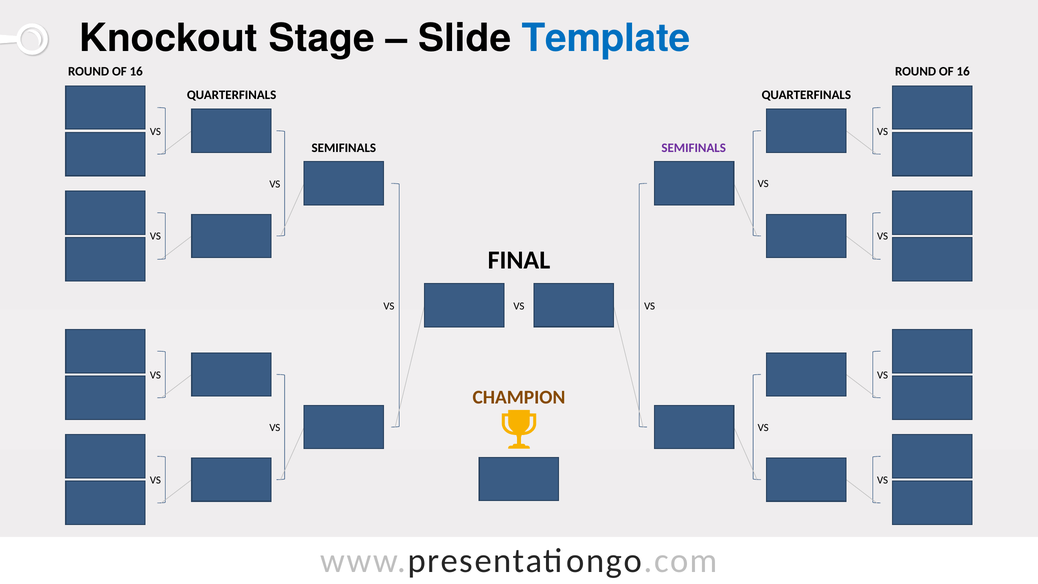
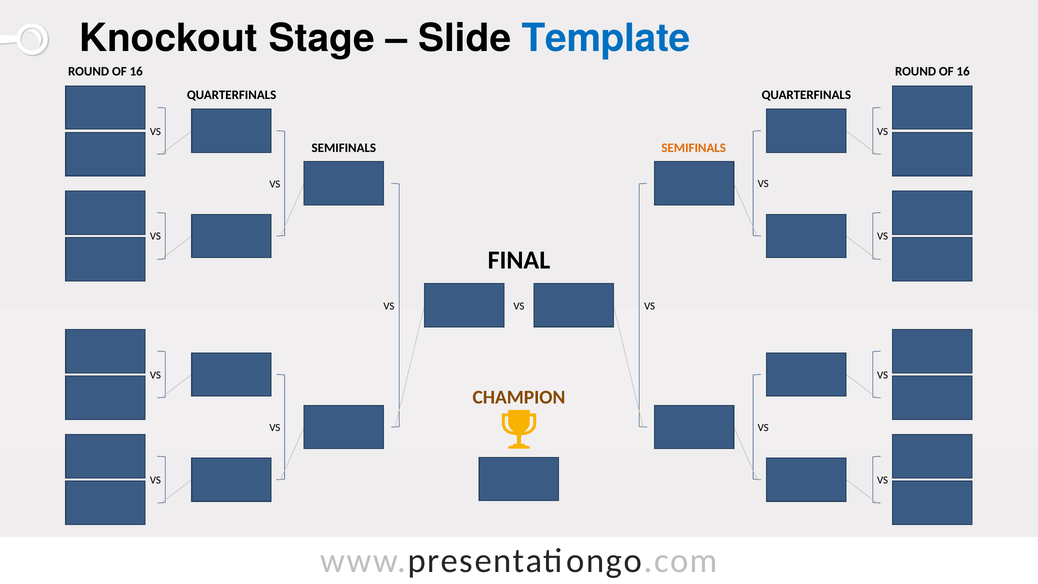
SEMIFINALS at (694, 148) colour: purple -> orange
